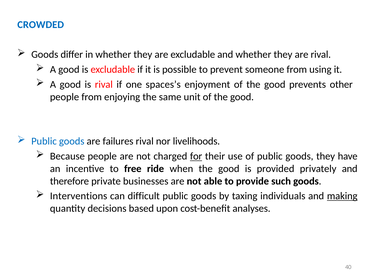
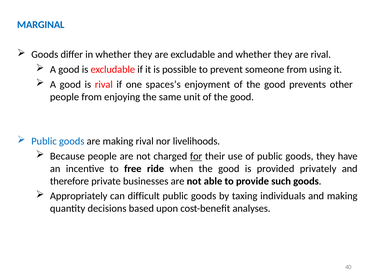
CROWDED: CROWDED -> MARGINAL
are failures: failures -> making
Interventions: Interventions -> Appropriately
making at (342, 196) underline: present -> none
